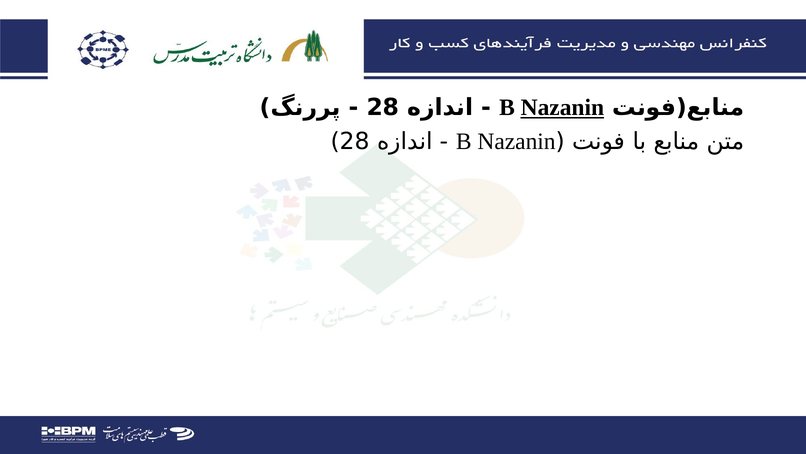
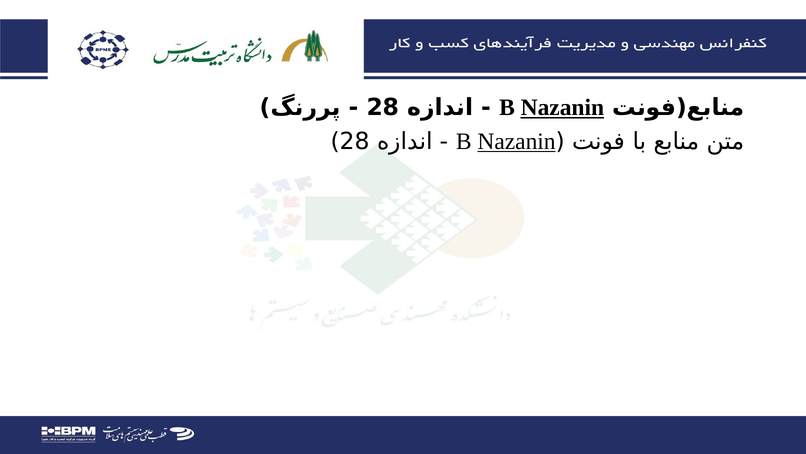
Nazanin at (517, 141) underline: none -> present
